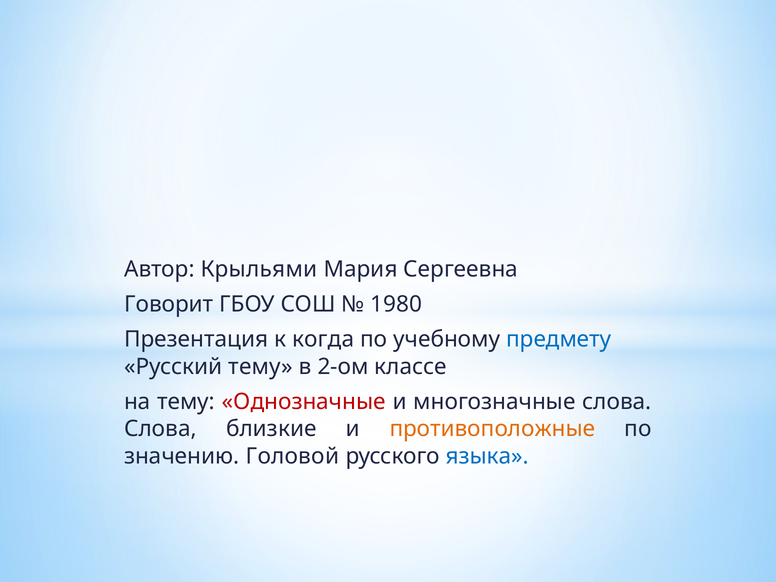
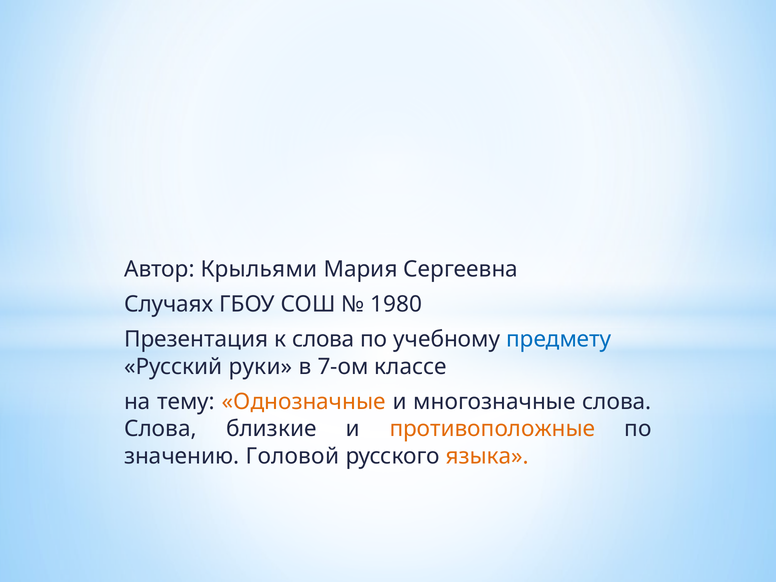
Говорит: Говорит -> Случаях
к когда: когда -> слова
Русский тему: тему -> руки
2-ом: 2-ом -> 7-ом
Однозначные colour: red -> orange
языка colour: blue -> orange
